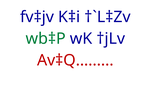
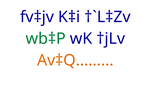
Av‡Q colour: red -> orange
